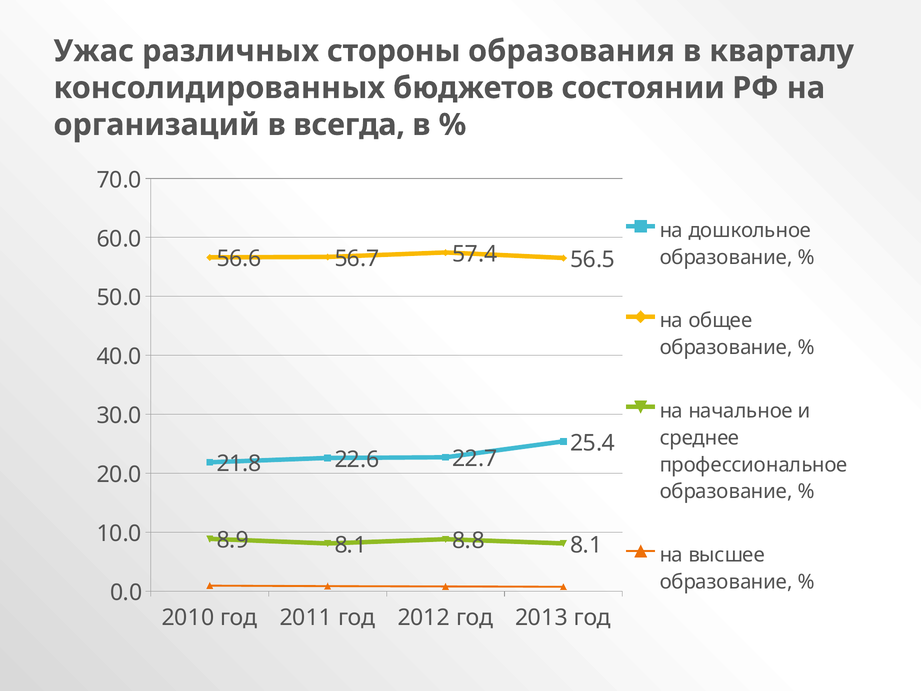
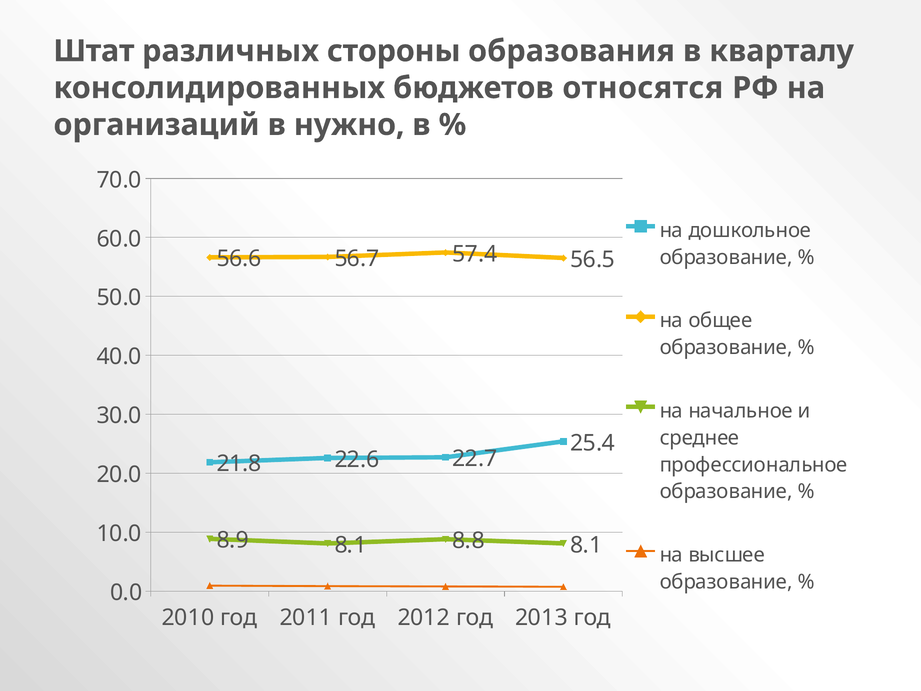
Ужас: Ужас -> Штат
состоянии: состоянии -> относятся
всегда: всегда -> нужно
